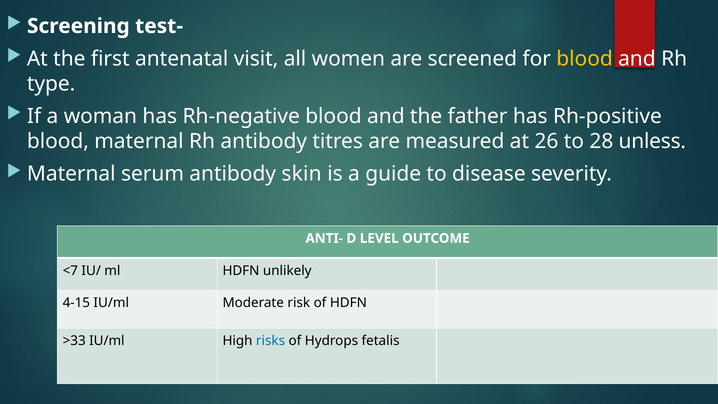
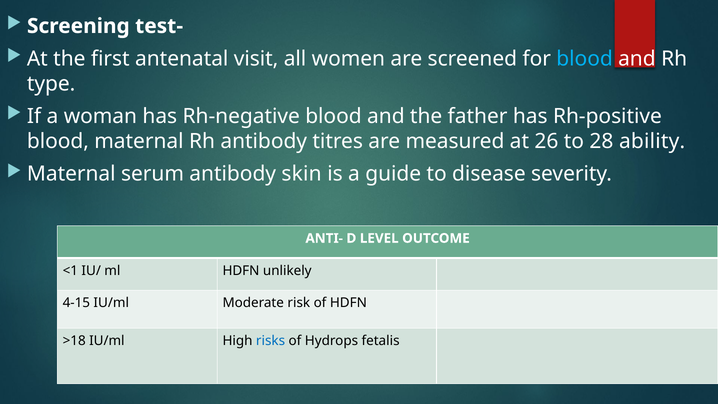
blood at (585, 59) colour: yellow -> light blue
unless: unless -> ability
<7: <7 -> <1
>33: >33 -> >18
